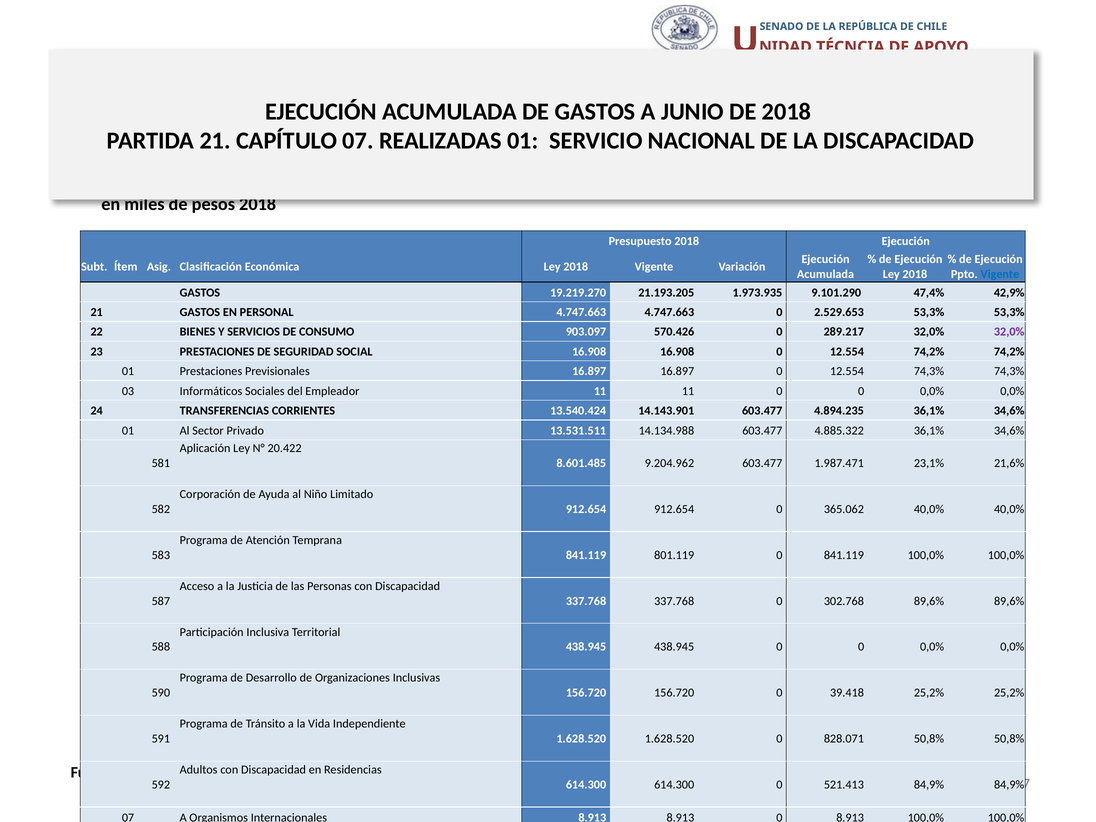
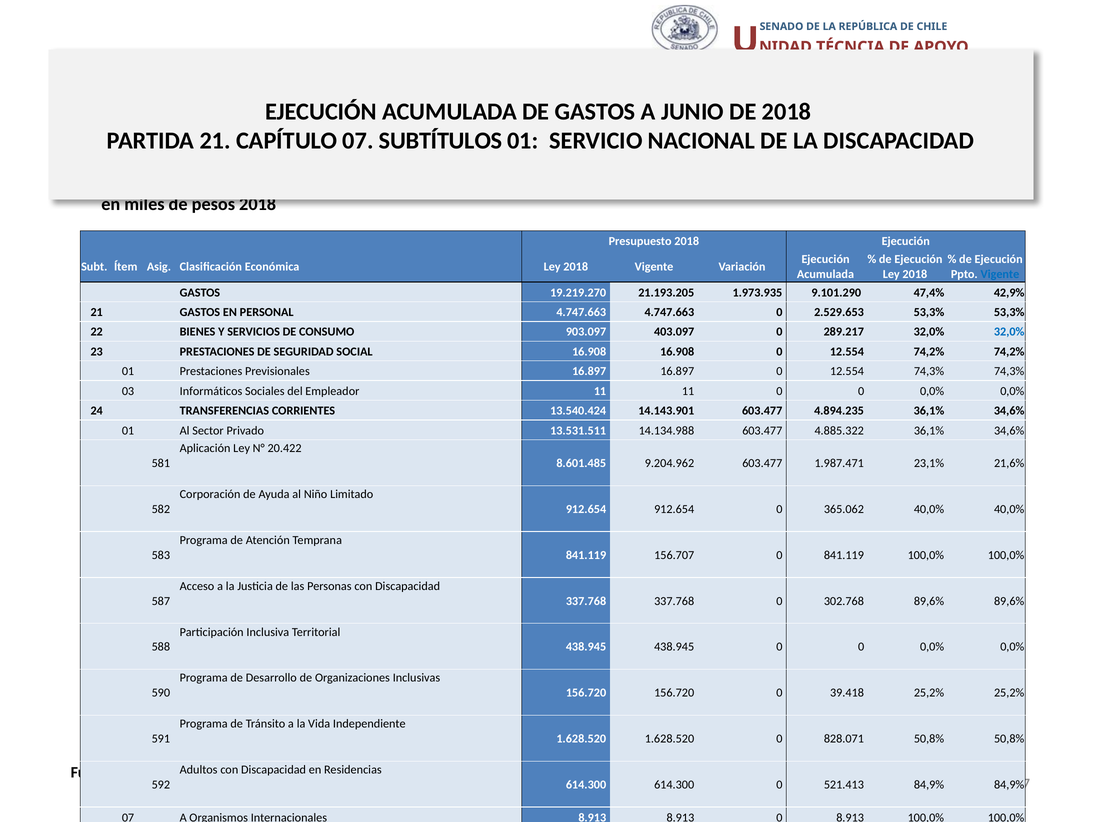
REALIZADAS: REALIZADAS -> SUBTÍTULOS
570.426: 570.426 -> 403.097
32,0% at (1009, 332) colour: purple -> blue
801.119: 801.119 -> 156.707
